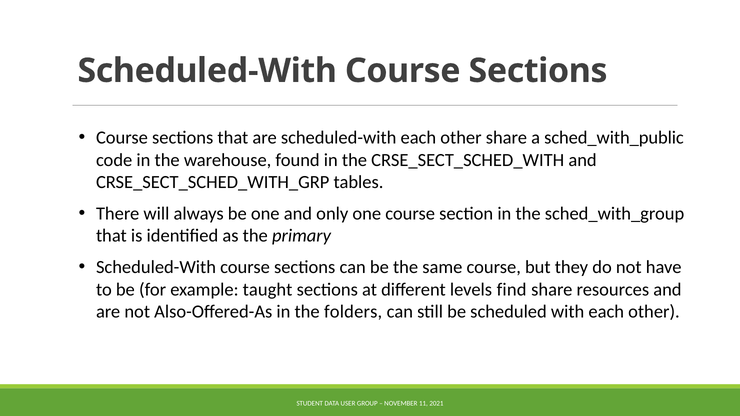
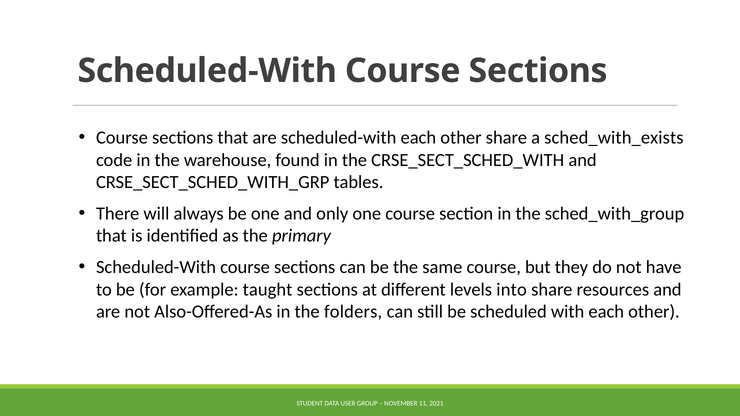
sched_with_public: sched_with_public -> sched_with_exists
find: find -> into
